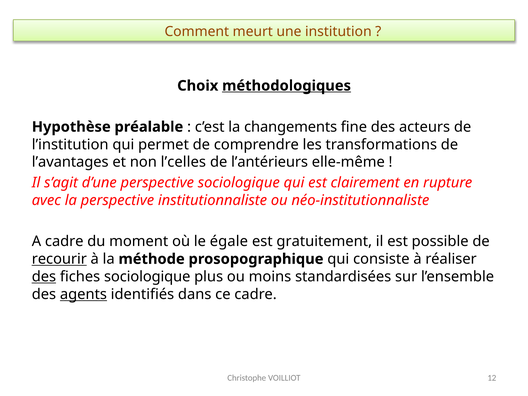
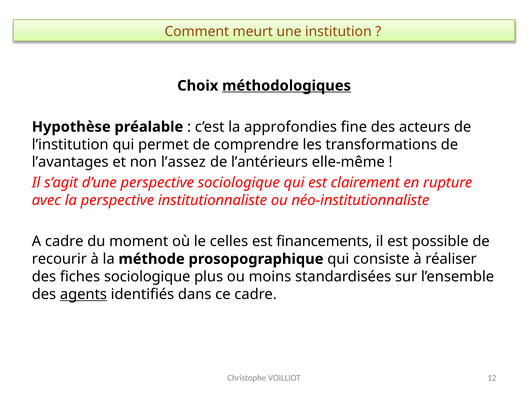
changements: changements -> approfondies
l’celles: l’celles -> l’assez
égale: égale -> celles
gratuitement: gratuitement -> financements
recourir underline: present -> none
des at (44, 277) underline: present -> none
